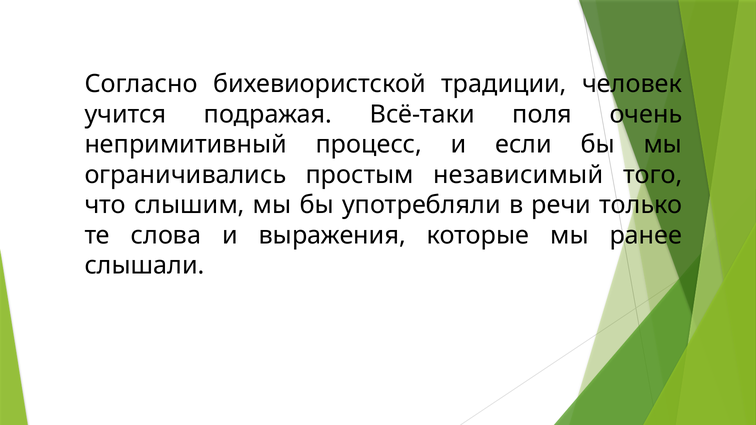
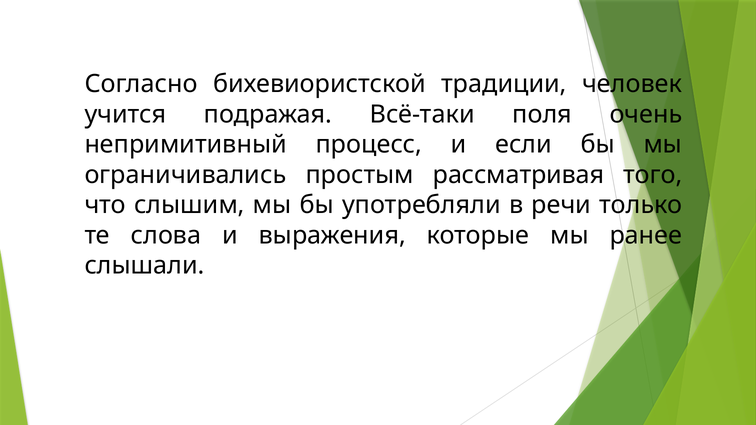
независимый: независимый -> рассматривая
